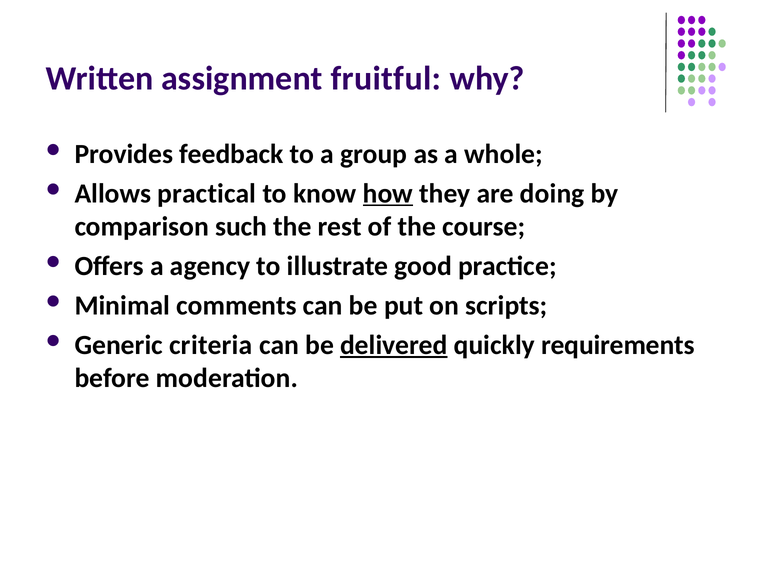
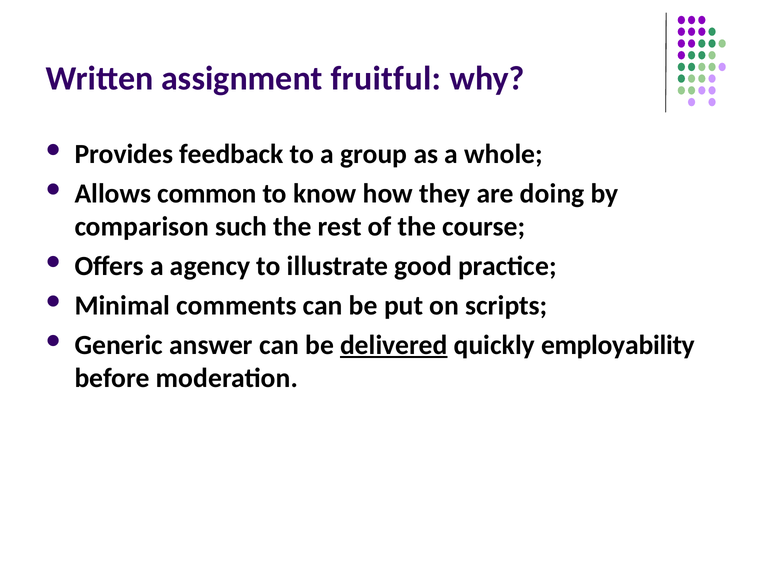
practical: practical -> common
how underline: present -> none
criteria: criteria -> answer
requirements: requirements -> employability
